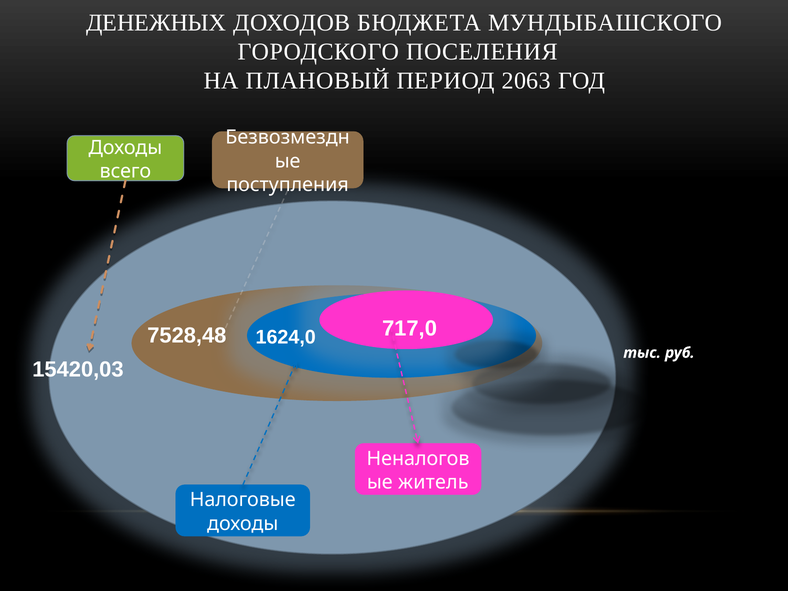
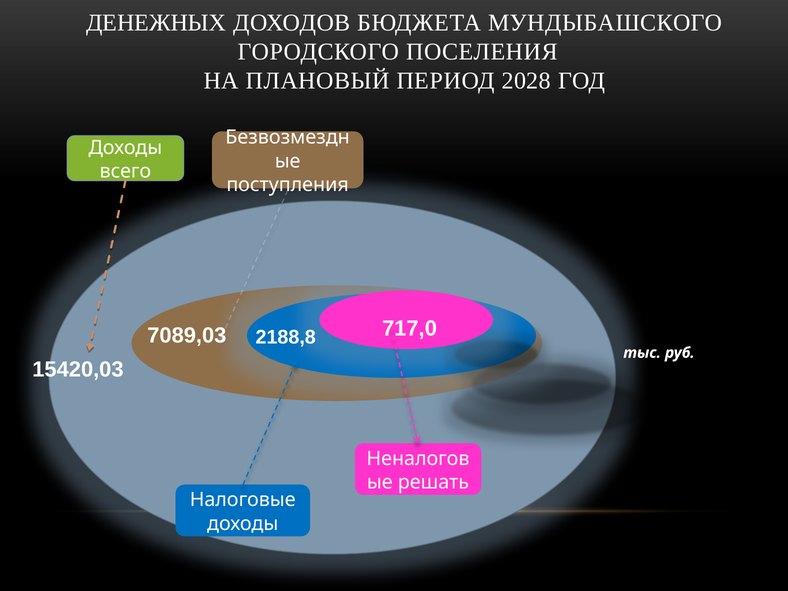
2063: 2063 -> 2028
7528,48: 7528,48 -> 7089,03
1624,0: 1624,0 -> 2188,8
житель: житель -> решать
